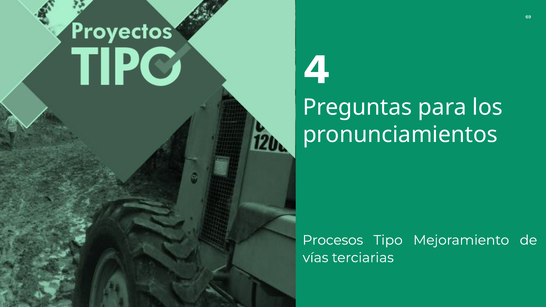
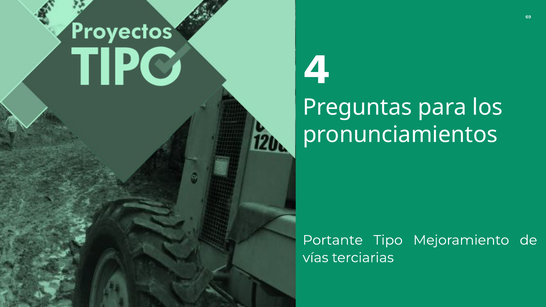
Procesos: Procesos -> Portante
